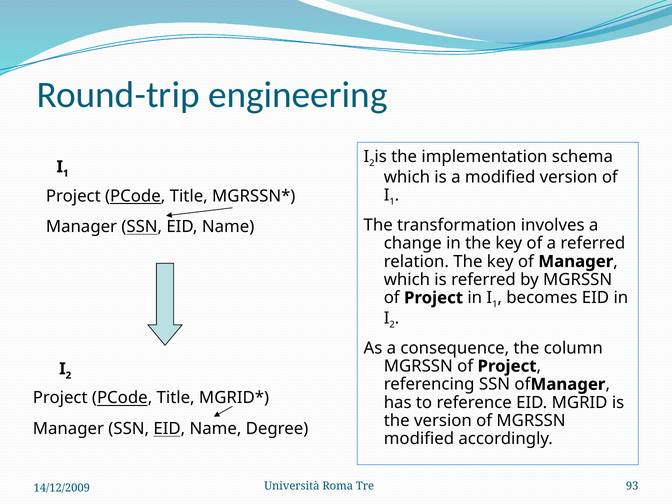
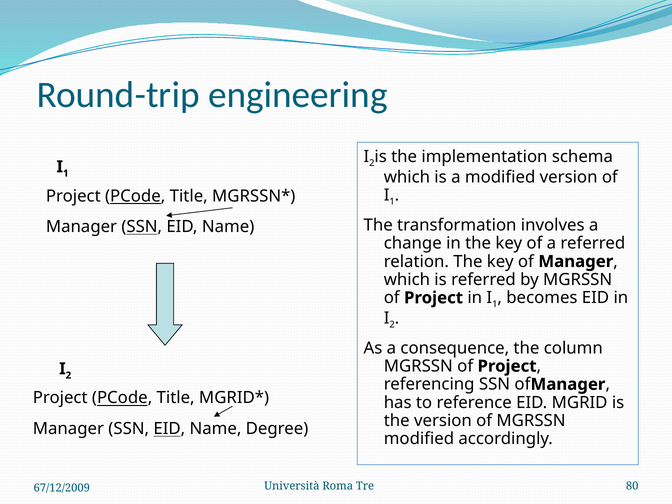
93: 93 -> 80
14/12/2009: 14/12/2009 -> 67/12/2009
